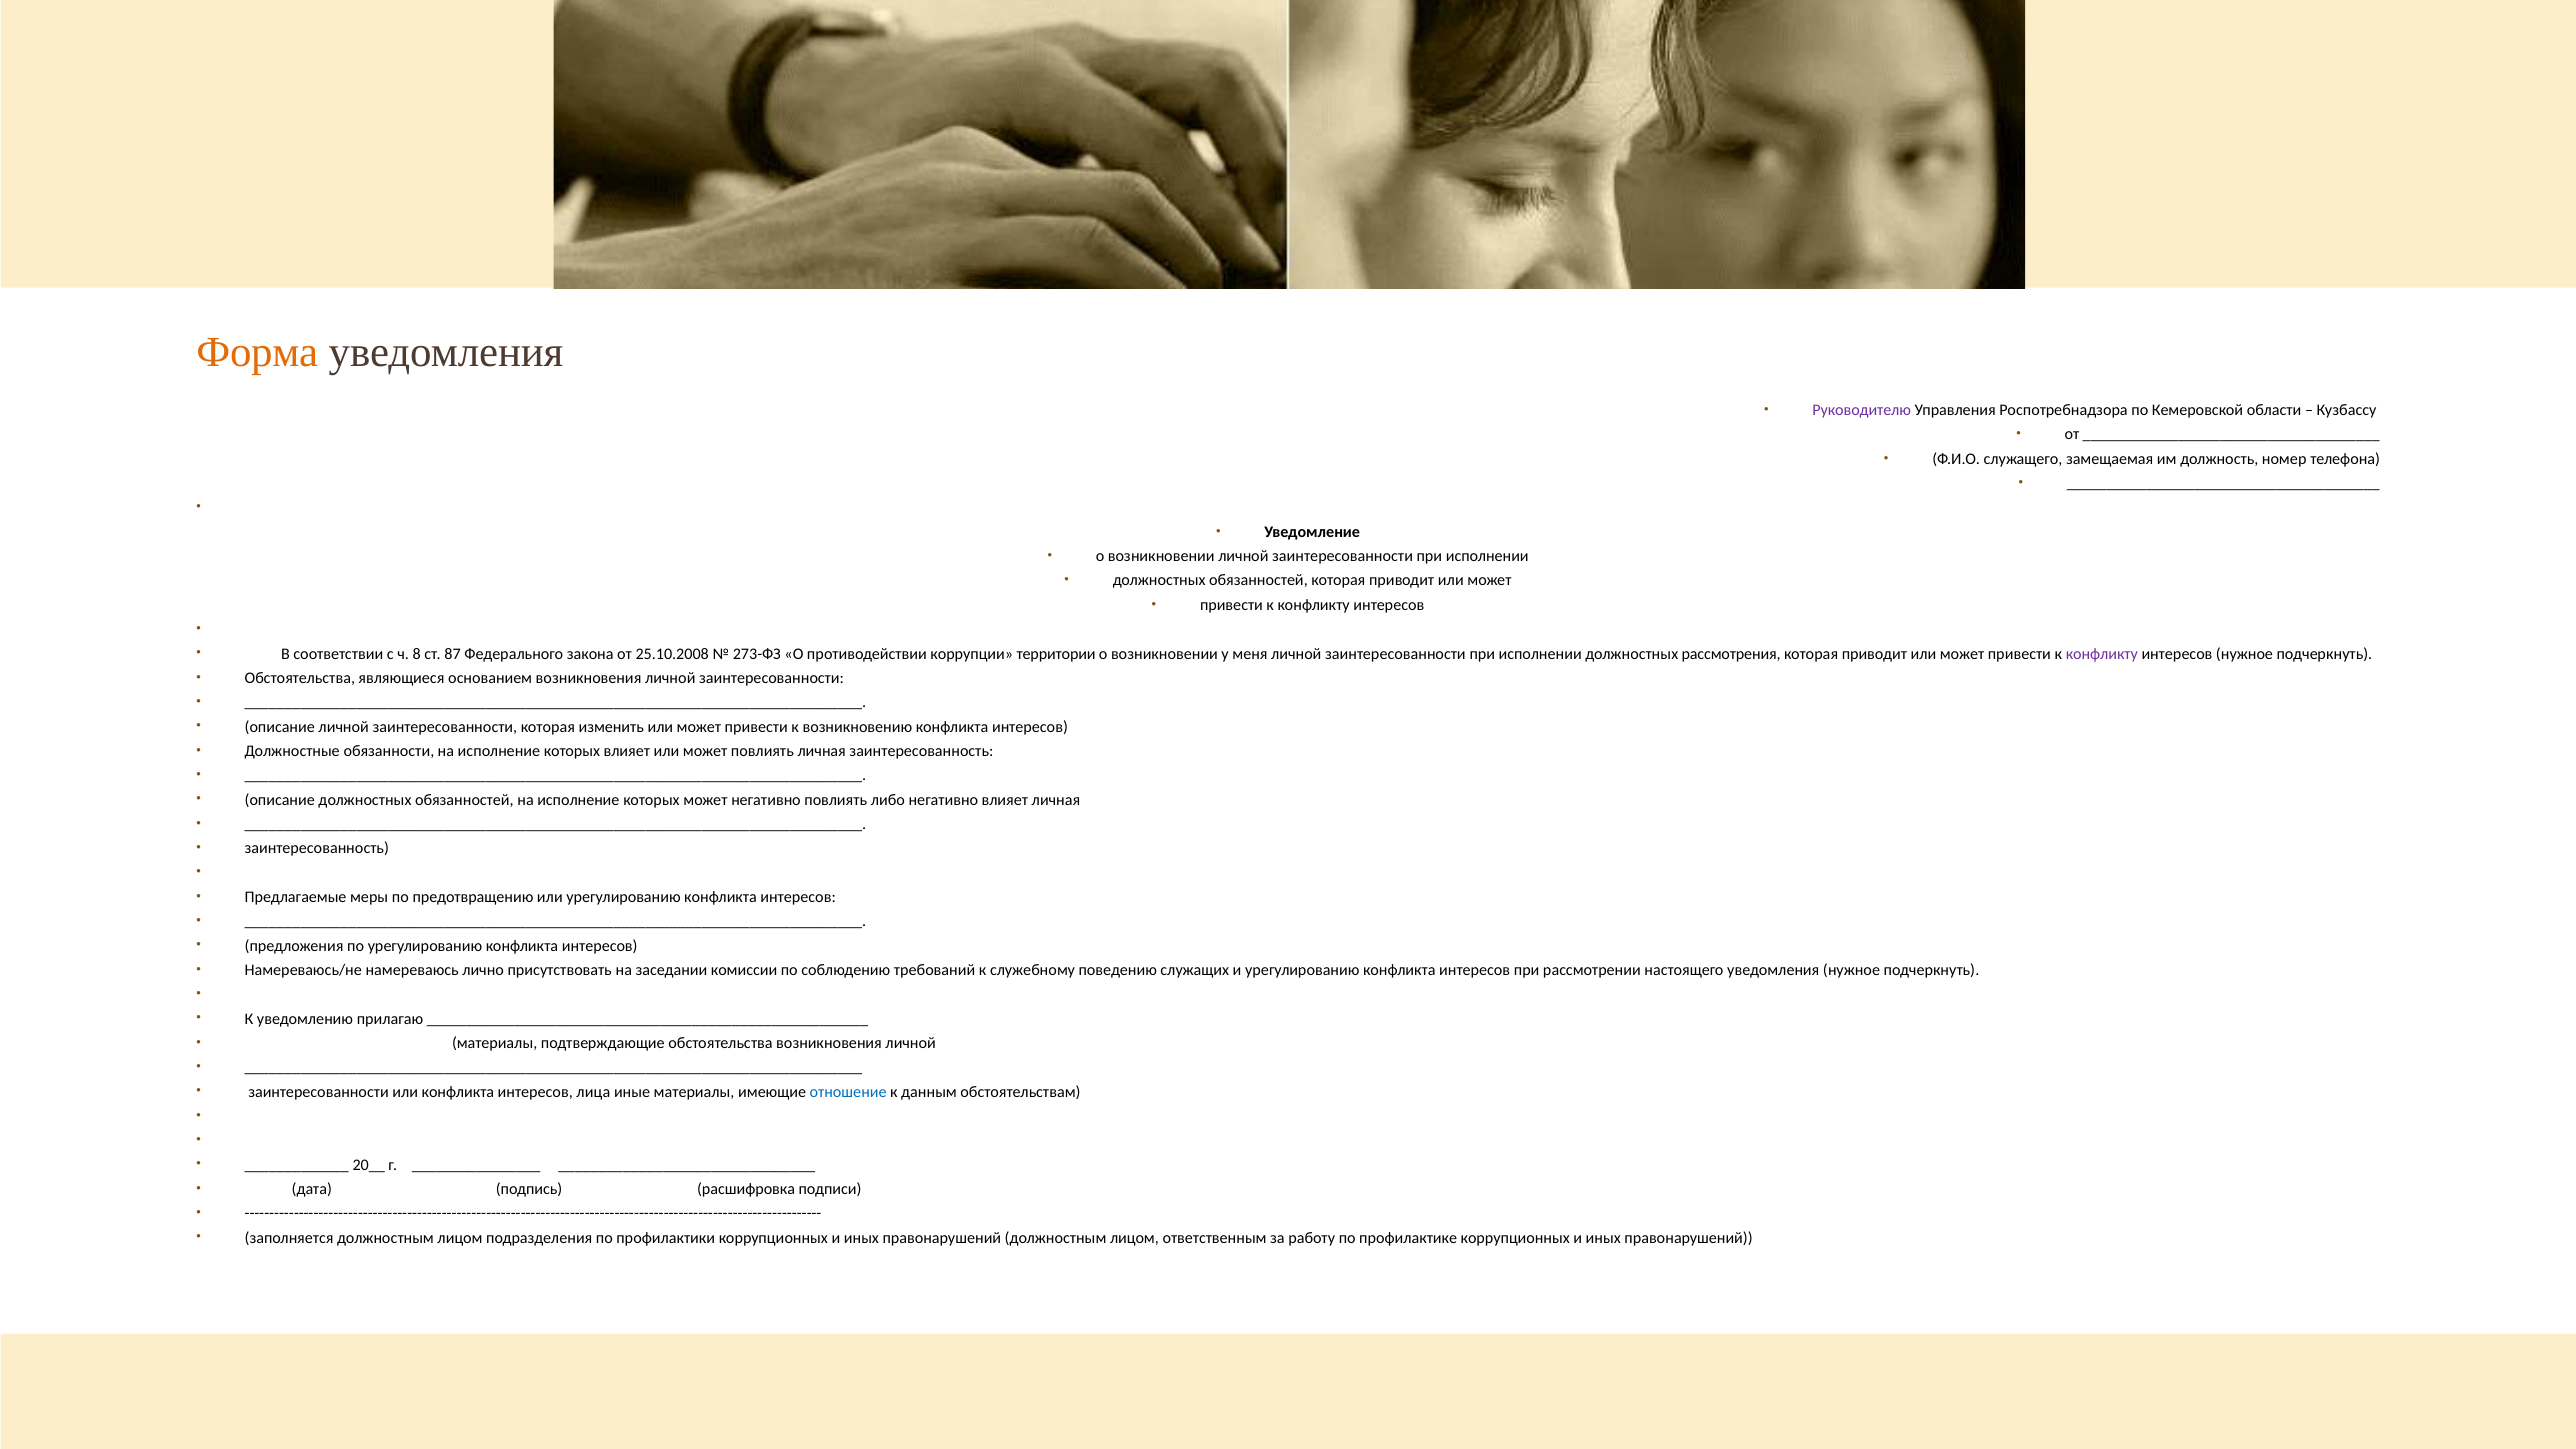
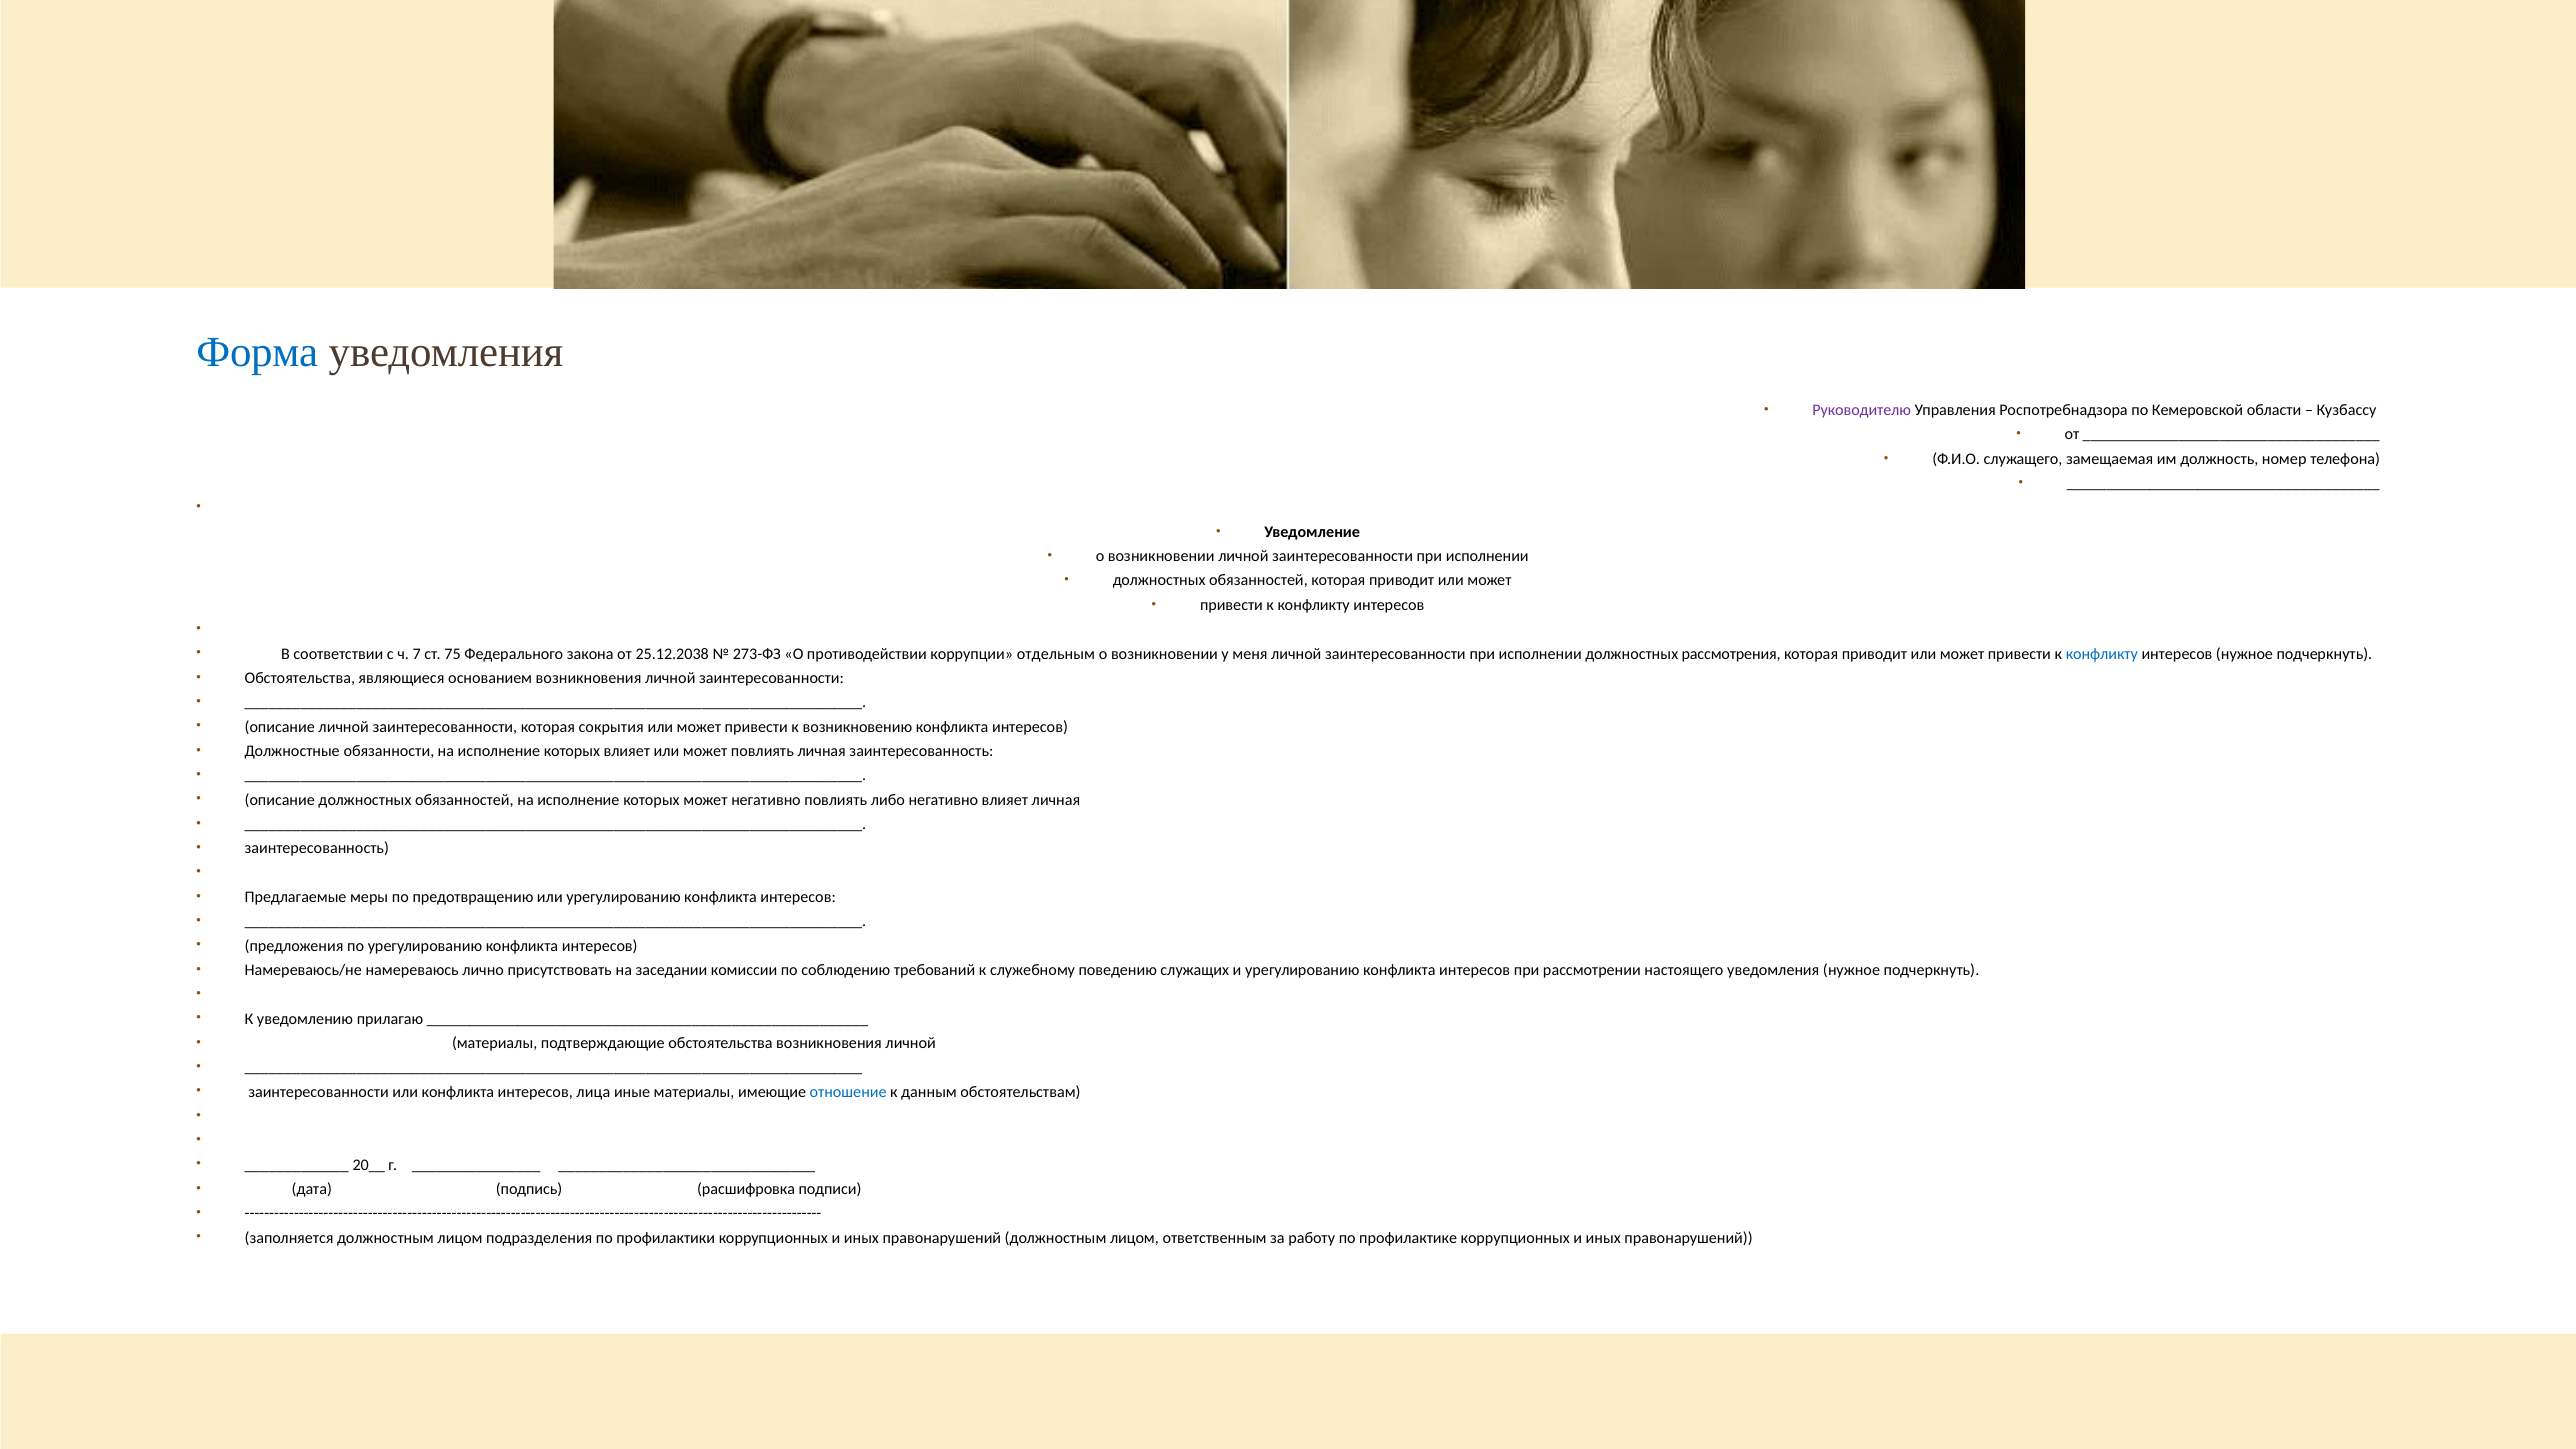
Форма colour: orange -> blue
8: 8 -> 7
87: 87 -> 75
25.10.2008: 25.10.2008 -> 25.12.2038
территории: территории -> отдельным
конфликту at (2102, 654) colour: purple -> blue
изменить: изменить -> сокрытия
